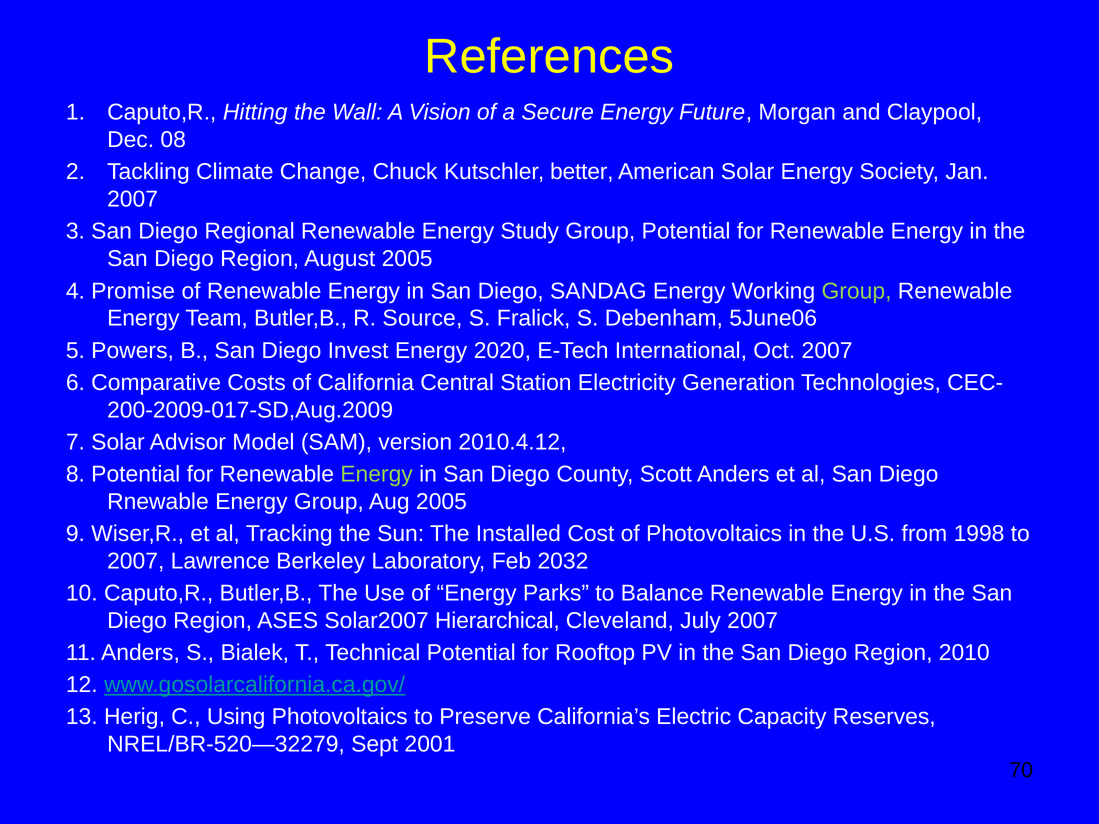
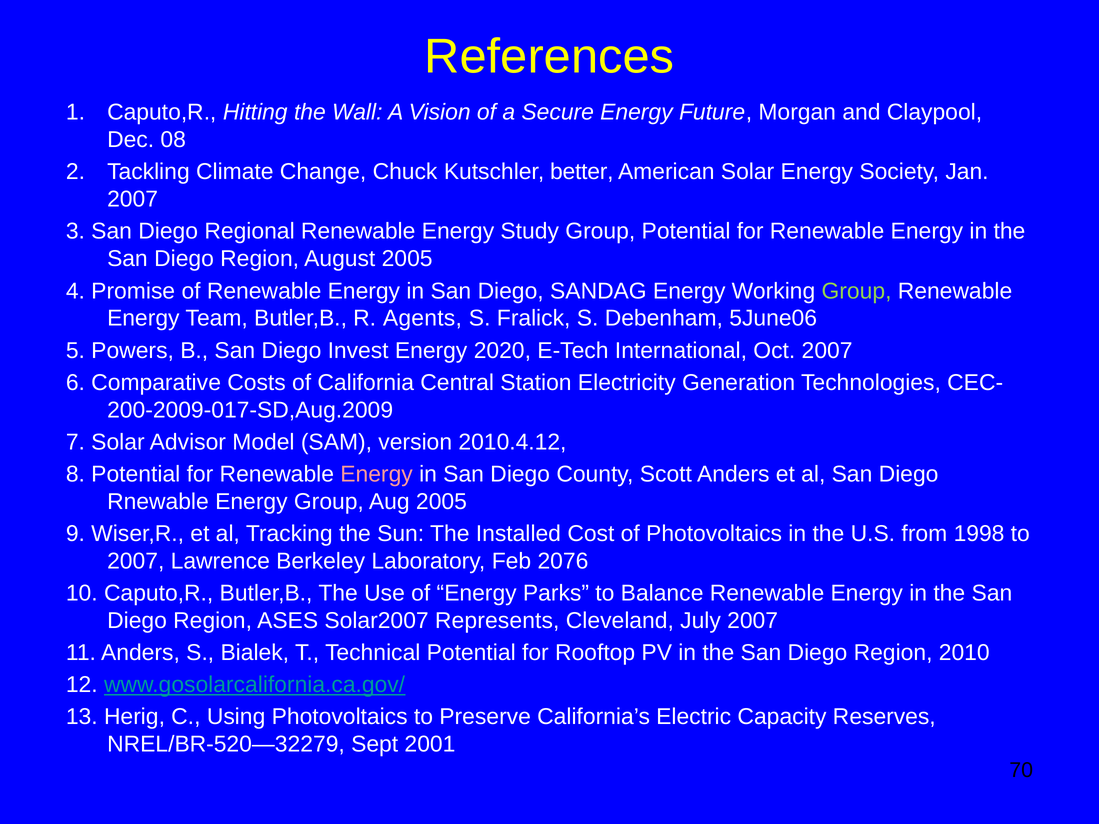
Source: Source -> Agents
Energy at (377, 474) colour: light green -> pink
2032: 2032 -> 2076
Hierarchical: Hierarchical -> Represents
